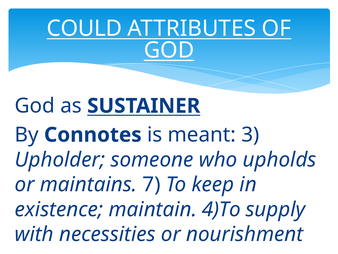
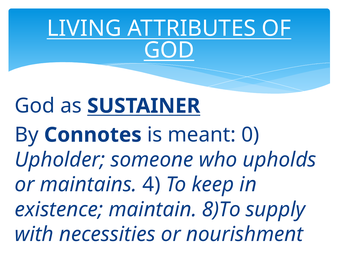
COULD: COULD -> LIVING
3: 3 -> 0
7: 7 -> 4
4)To: 4)To -> 8)To
